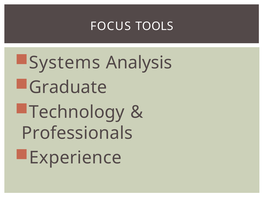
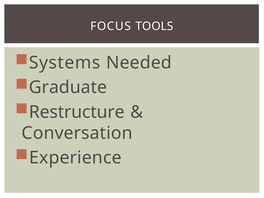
Analysis: Analysis -> Needed
Technology: Technology -> Restructure
Professionals: Professionals -> Conversation
